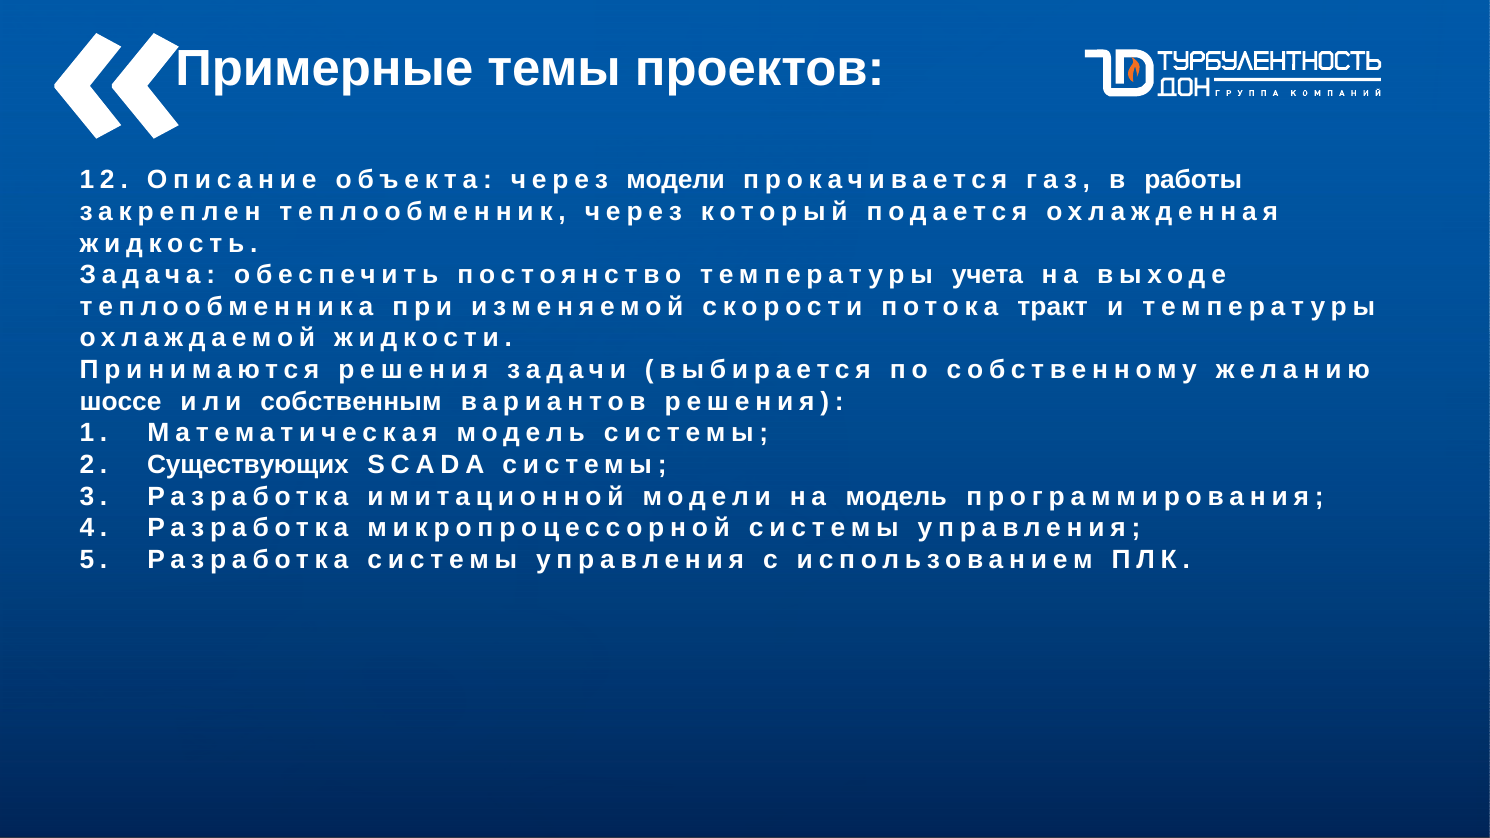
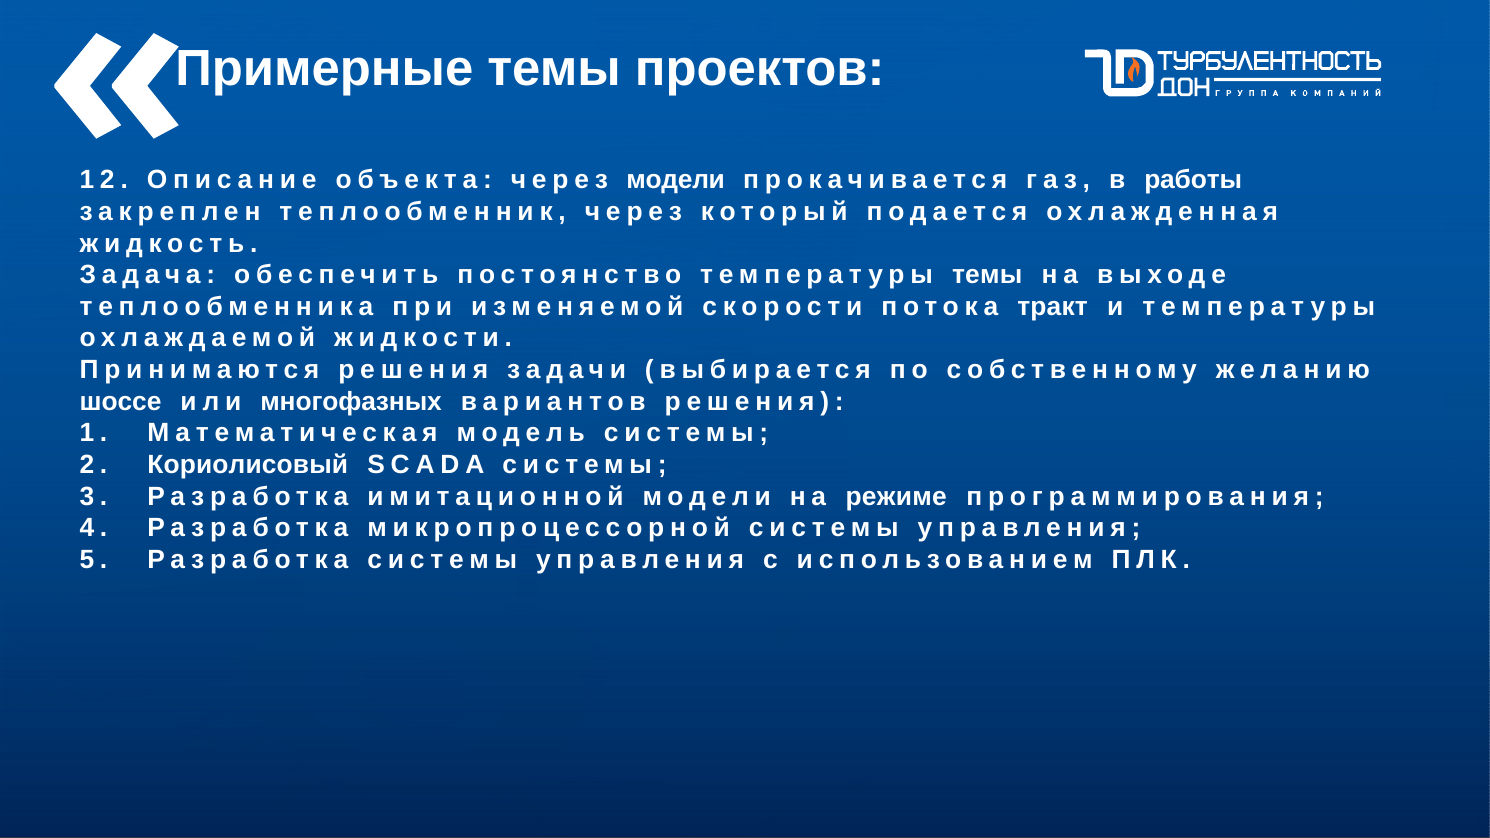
температуры учета: учета -> темы
собственным: собственным -> многофазных
Существующих: Существующих -> Кориолисовый
на модель: модель -> режиме
